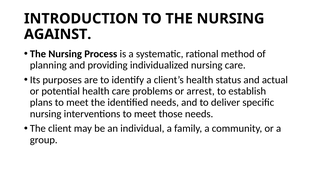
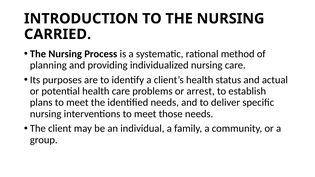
AGAINST: AGAINST -> CARRIED
